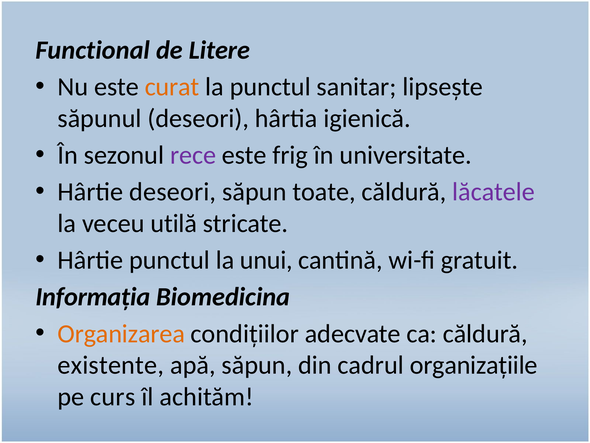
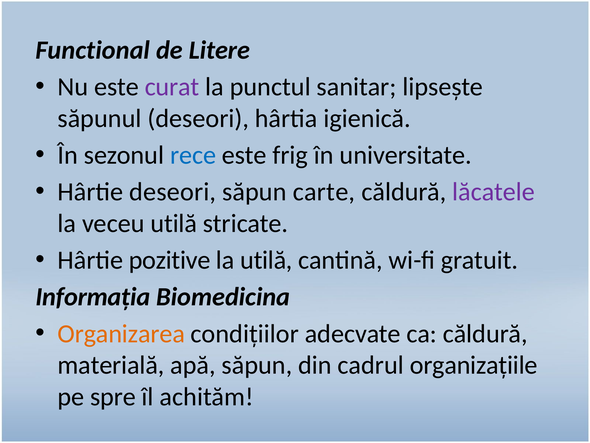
curat colour: orange -> purple
rece colour: purple -> blue
toate: toate -> carte
Hârtie punctul: punctul -> pozitive
la unui: unui -> utilă
existente: existente -> materială
curs: curs -> spre
